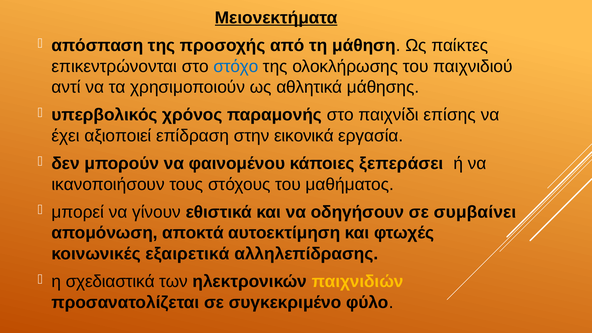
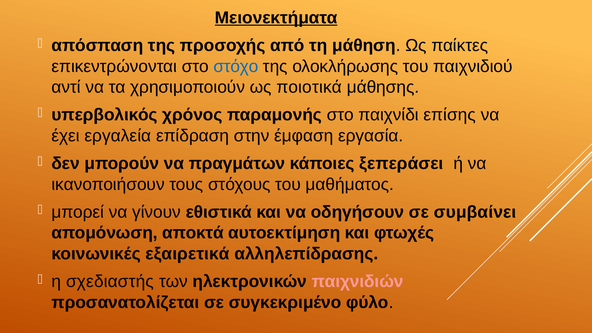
αθλητικά: αθλητικά -> ποιοτικά
αξιοποιεί: αξιοποιεί -> εργαλεία
εικονικά: εικονικά -> έμφαση
φαινομένου: φαινομένου -> πραγμάτων
σχεδιαστικά: σχεδιαστικά -> σχεδιαστής
παιχνιδιών colour: yellow -> pink
